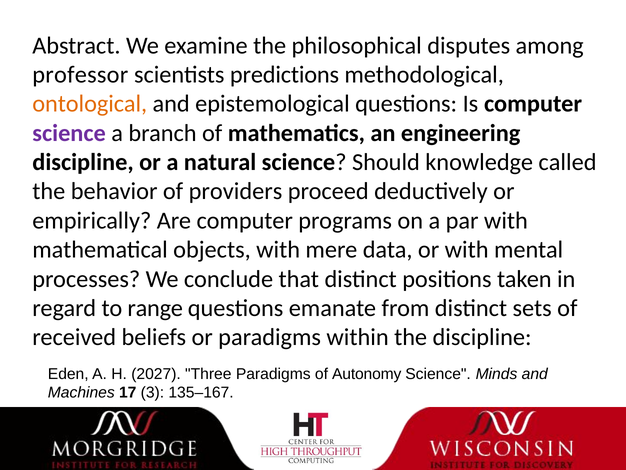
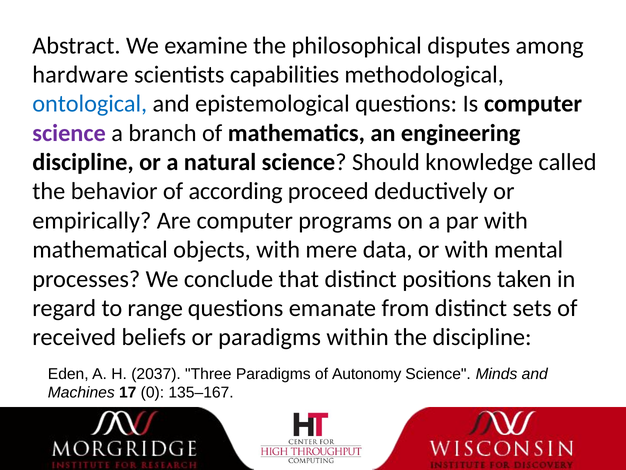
professor: professor -> hardware
predictions: predictions -> capabilities
ontological colour: orange -> blue
providers: providers -> according
2027: 2027 -> 2037
3: 3 -> 0
